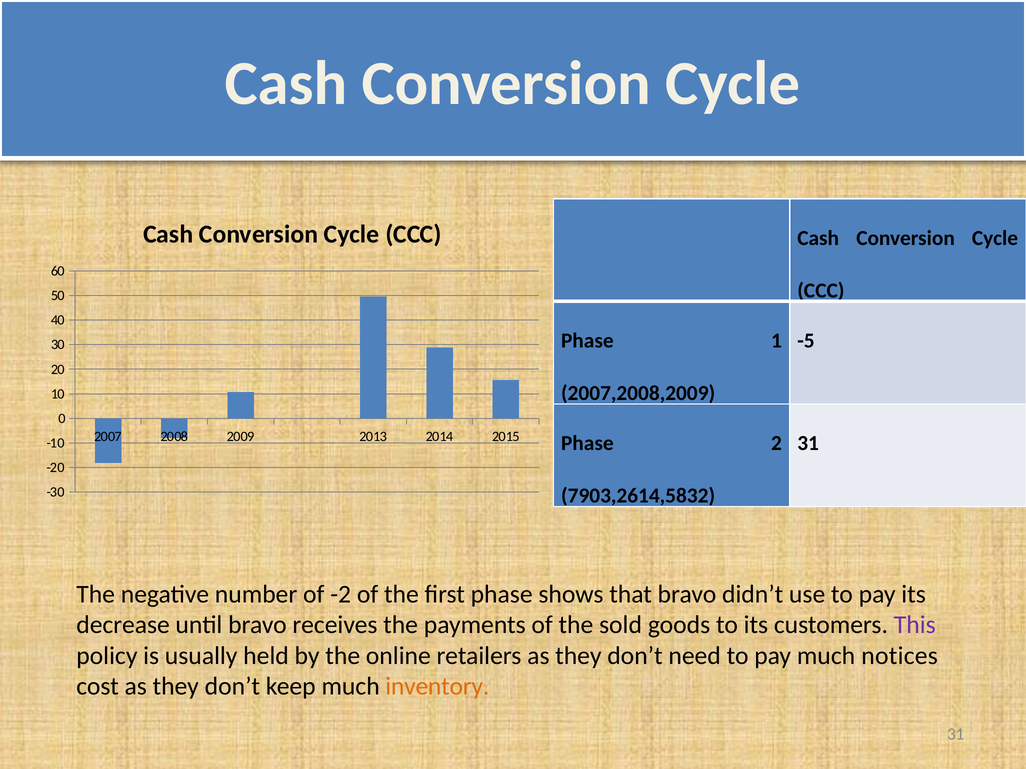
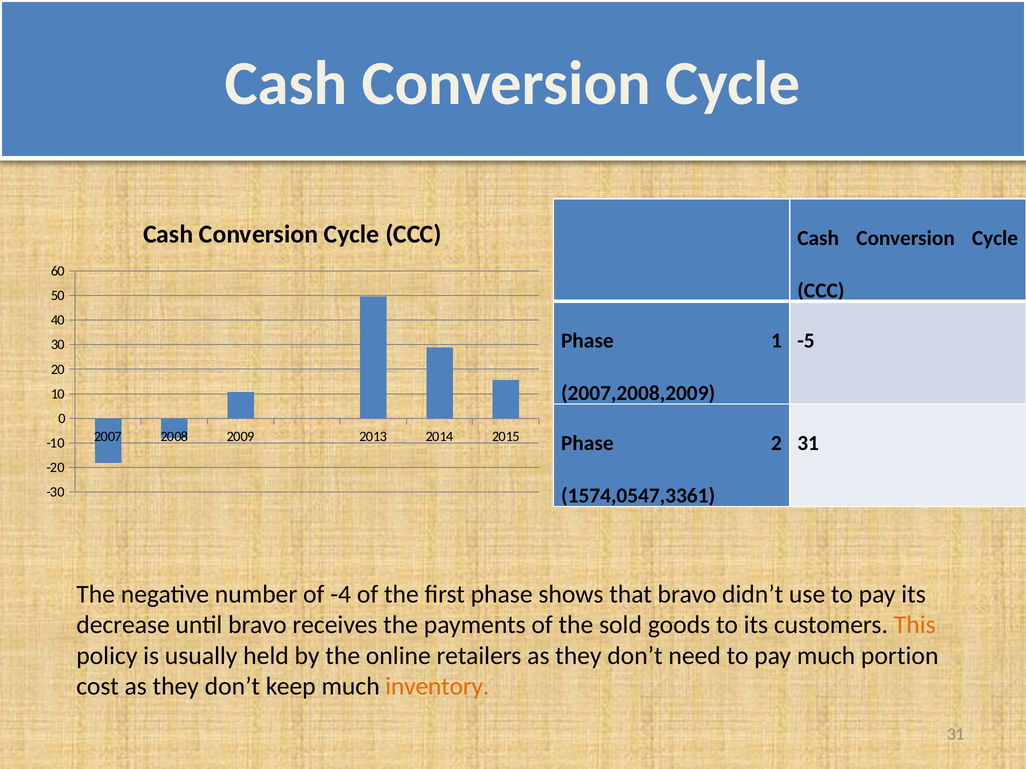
7903,2614,5832: 7903,2614,5832 -> 1574,0547,3361
-2: -2 -> -4
This colour: purple -> orange
notices: notices -> portion
